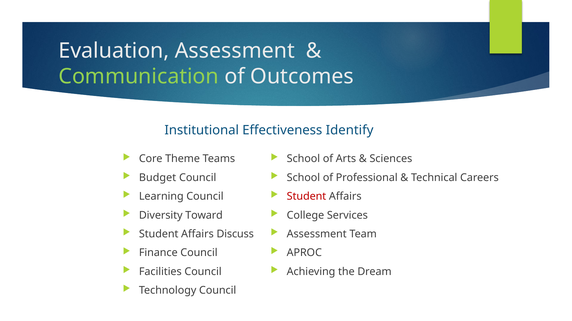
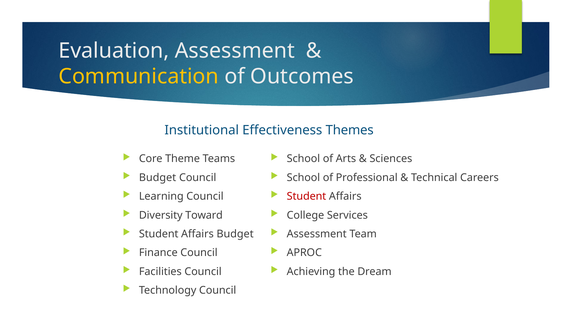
Communication colour: light green -> yellow
Identify: Identify -> Themes
Affairs Discuss: Discuss -> Budget
